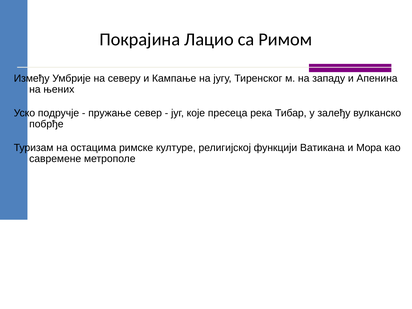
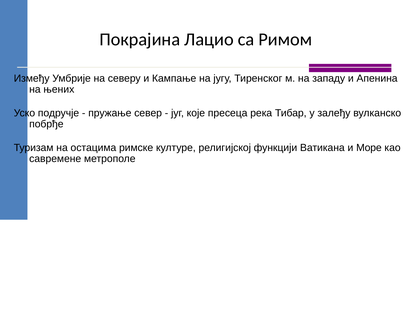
Мора: Мора -> Море
